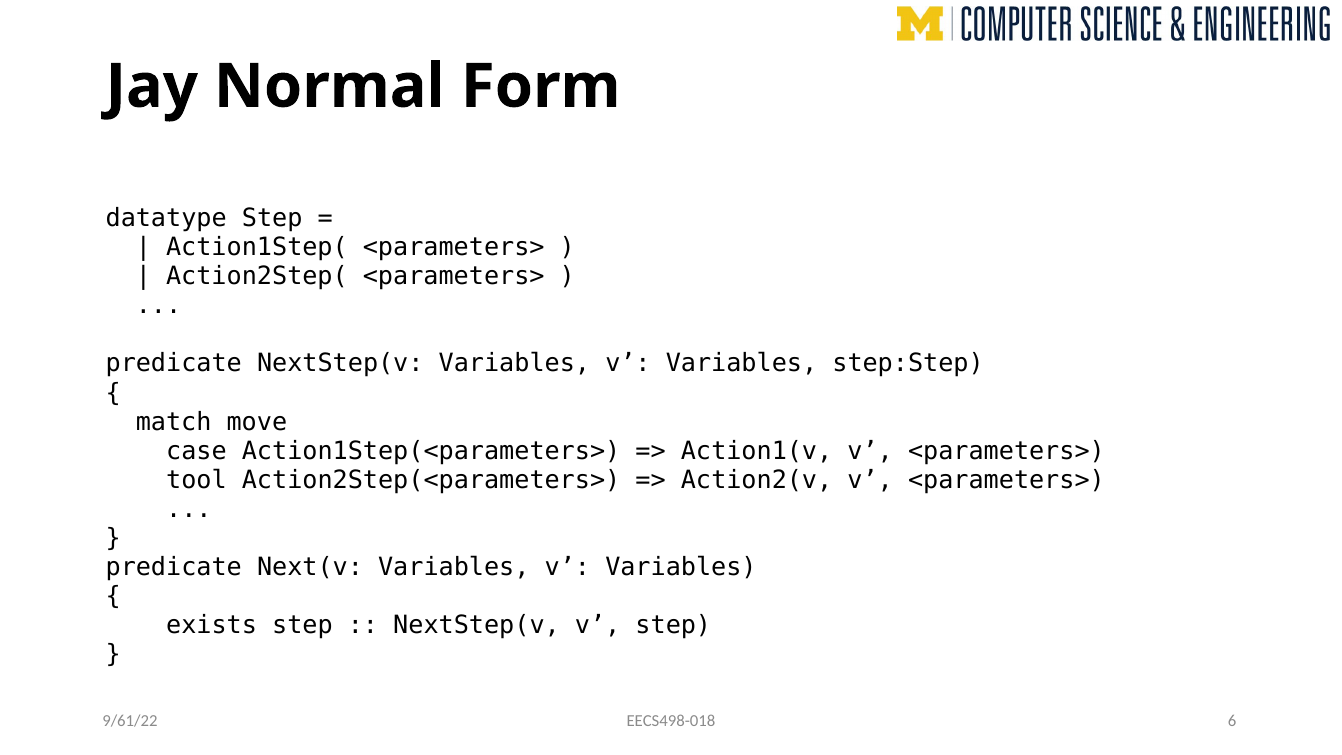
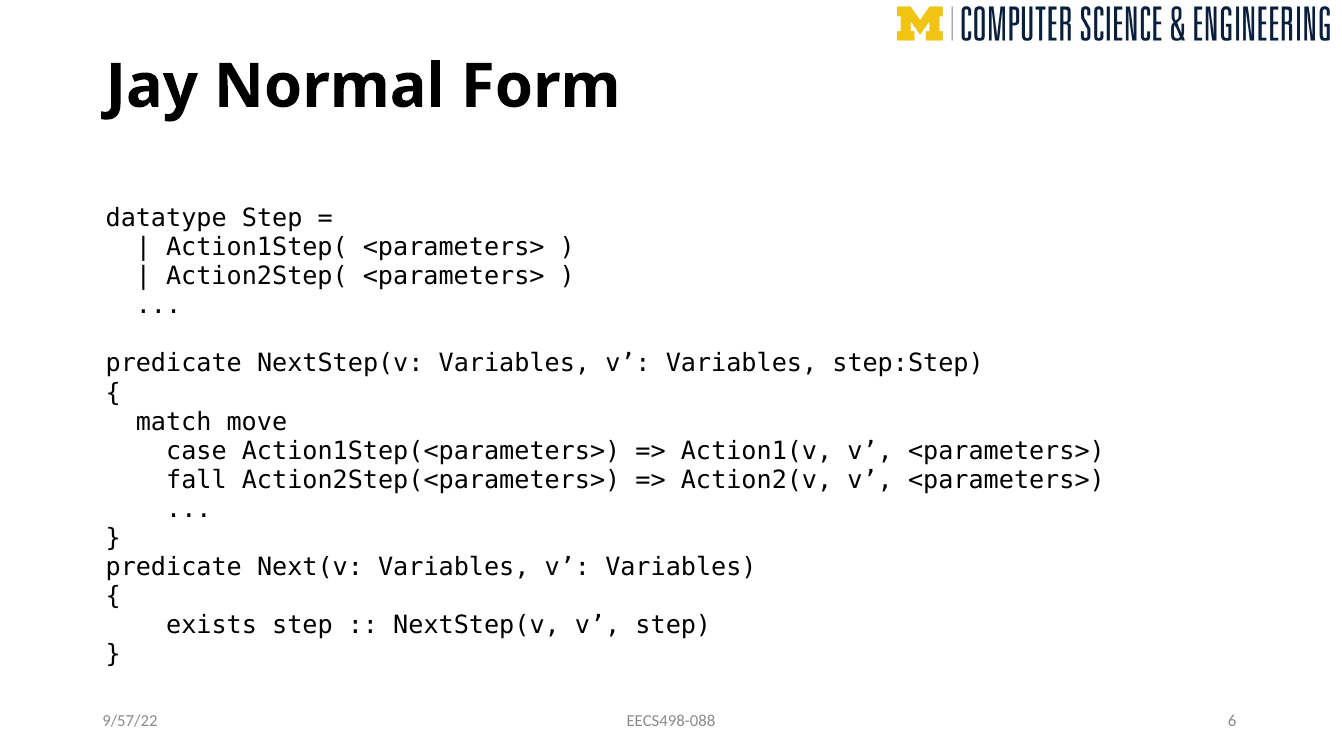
tool: tool -> fall
EECS498-018: EECS498-018 -> EECS498-088
9/61/22: 9/61/22 -> 9/57/22
